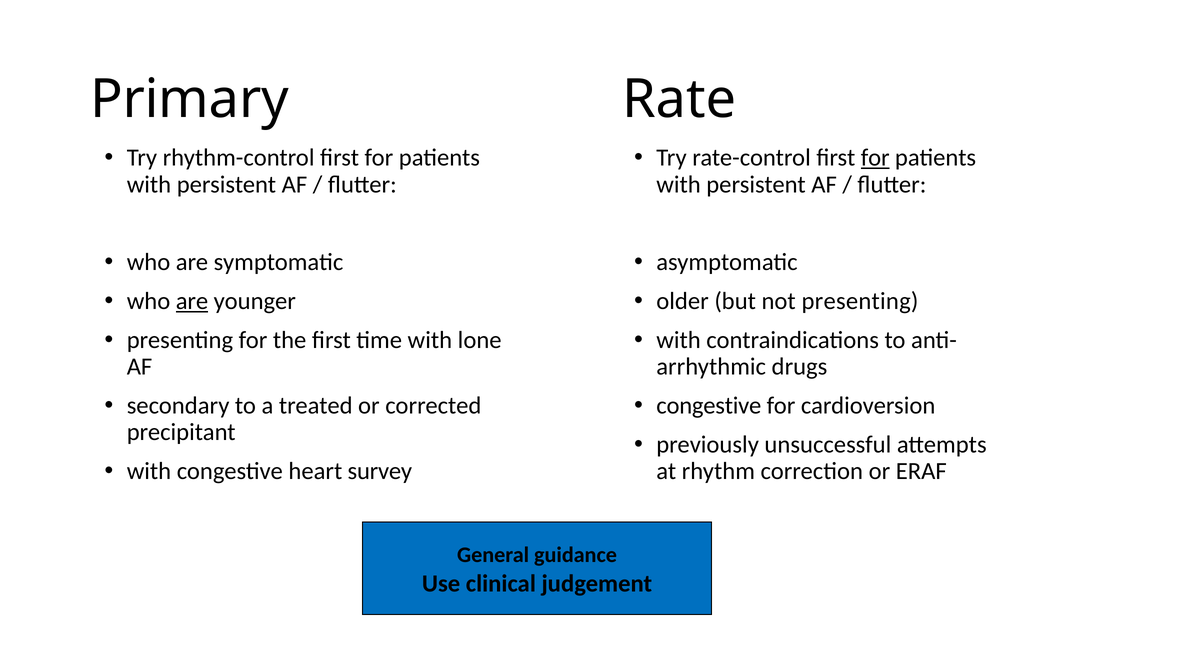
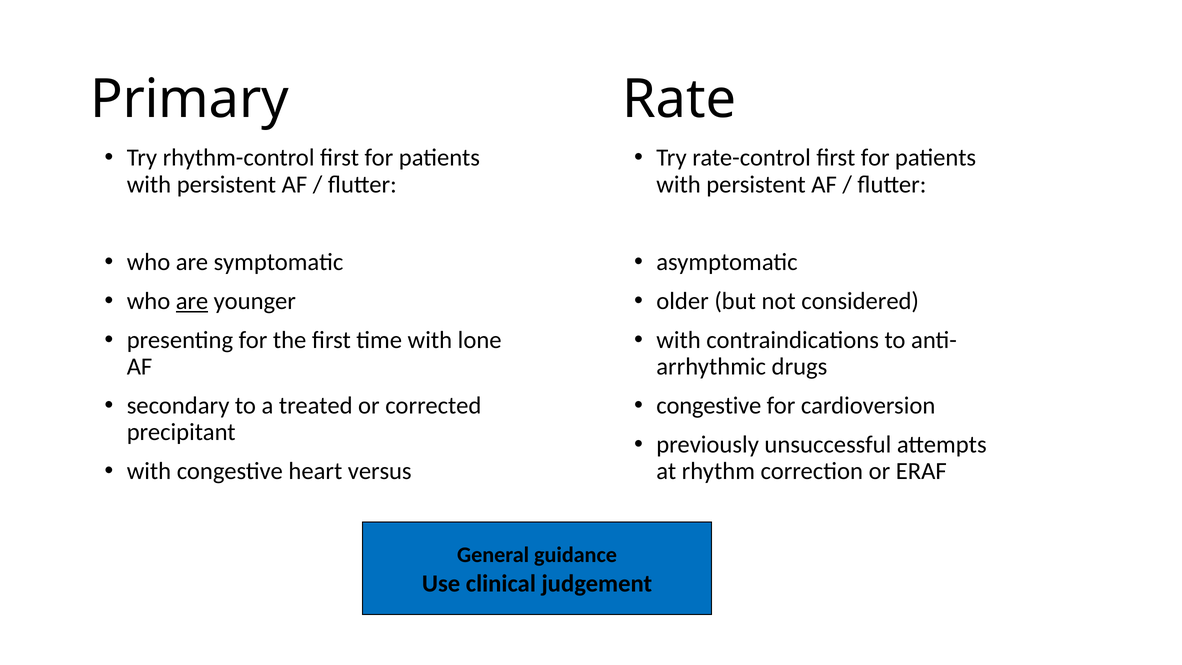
for at (875, 158) underline: present -> none
not presenting: presenting -> considered
survey: survey -> versus
